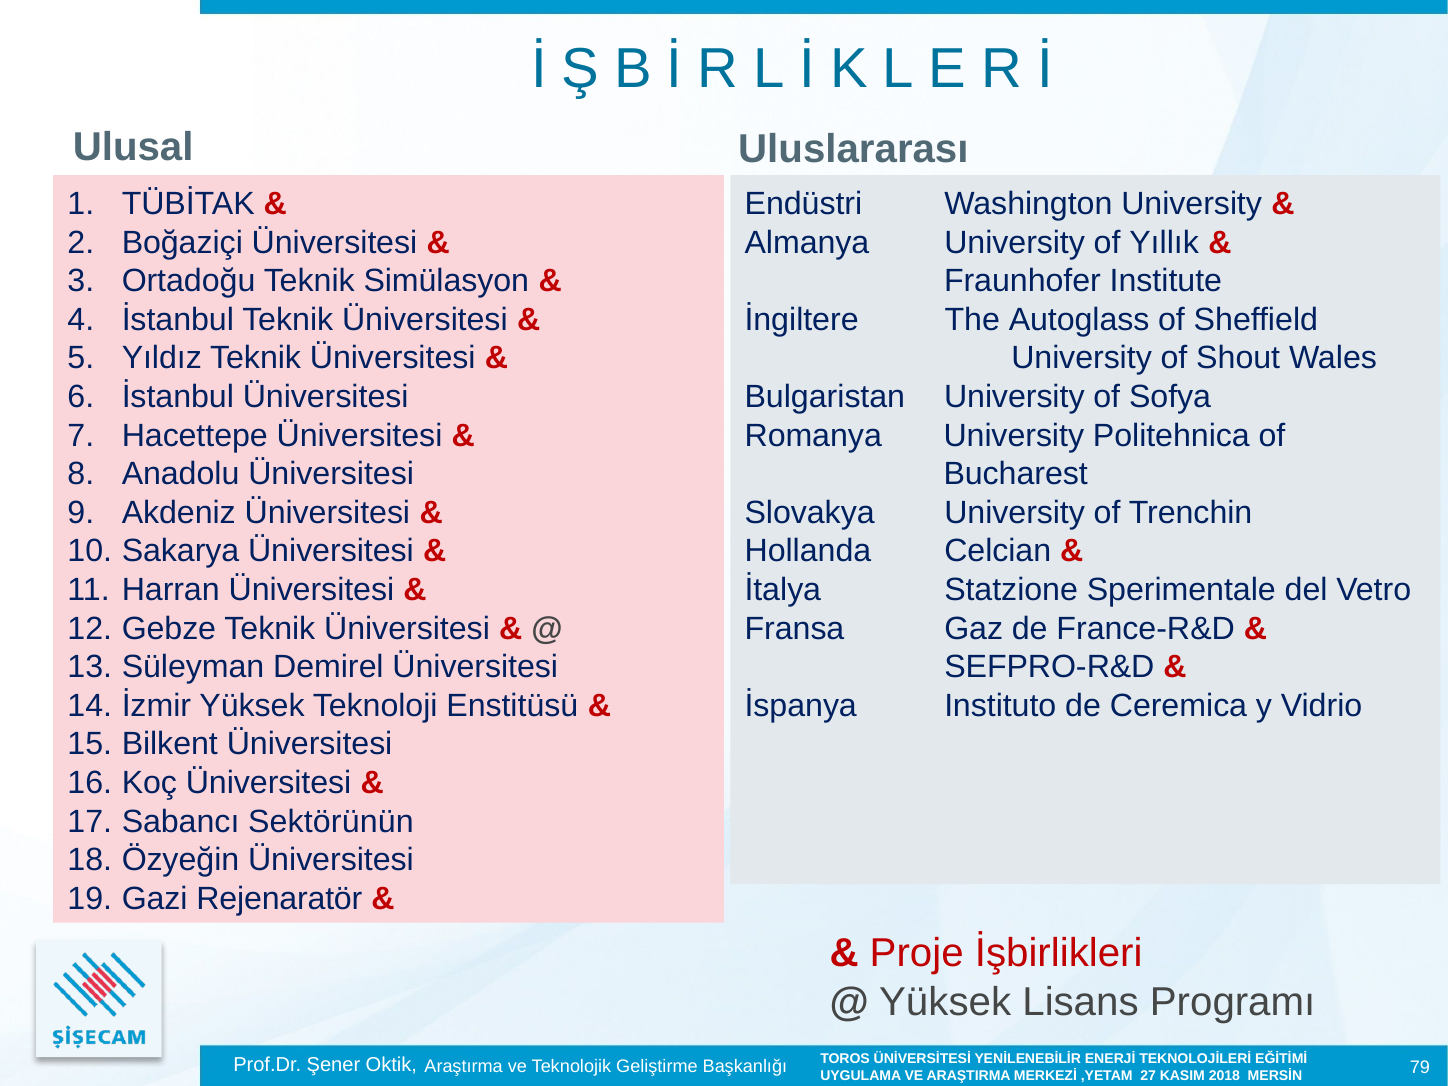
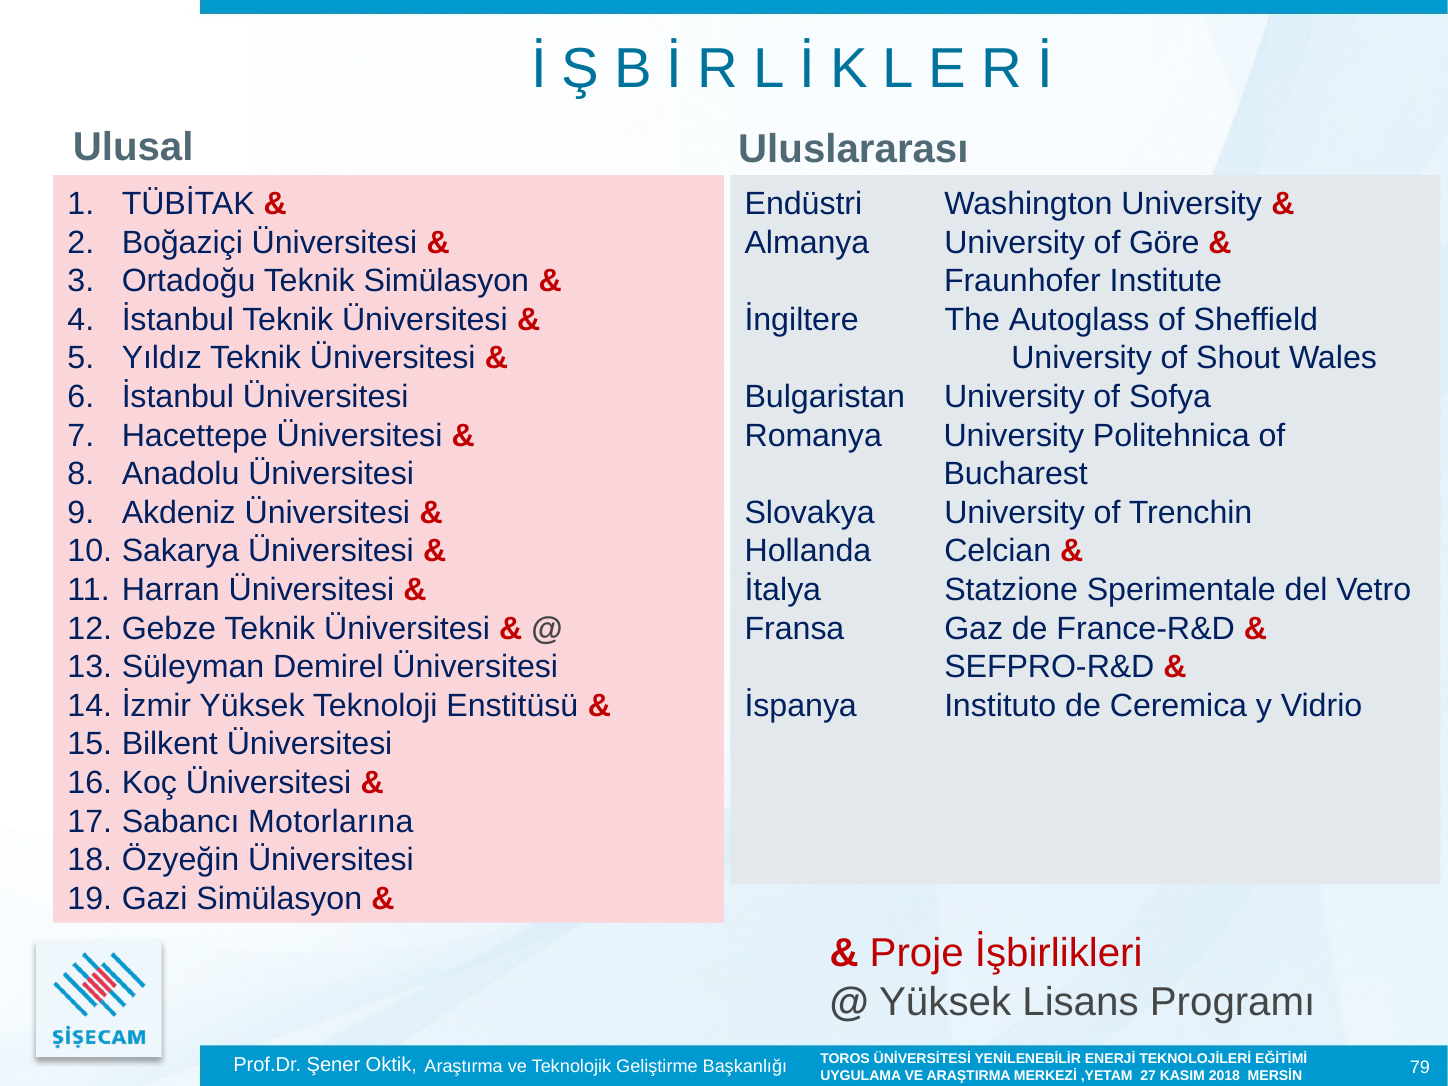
Yıllık: Yıllık -> Göre
Sektörünün: Sektörünün -> Motorlarına
Gazi Rejenaratör: Rejenaratör -> Simülasyon
